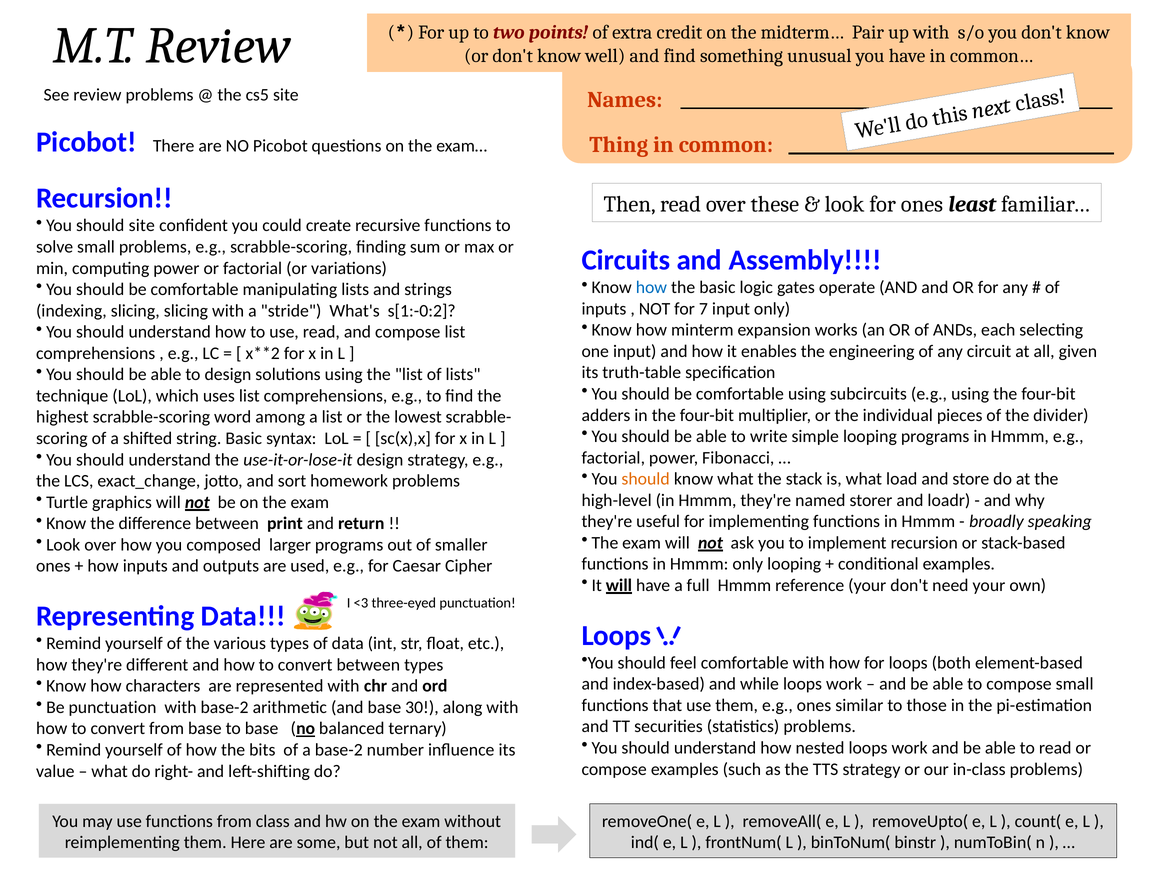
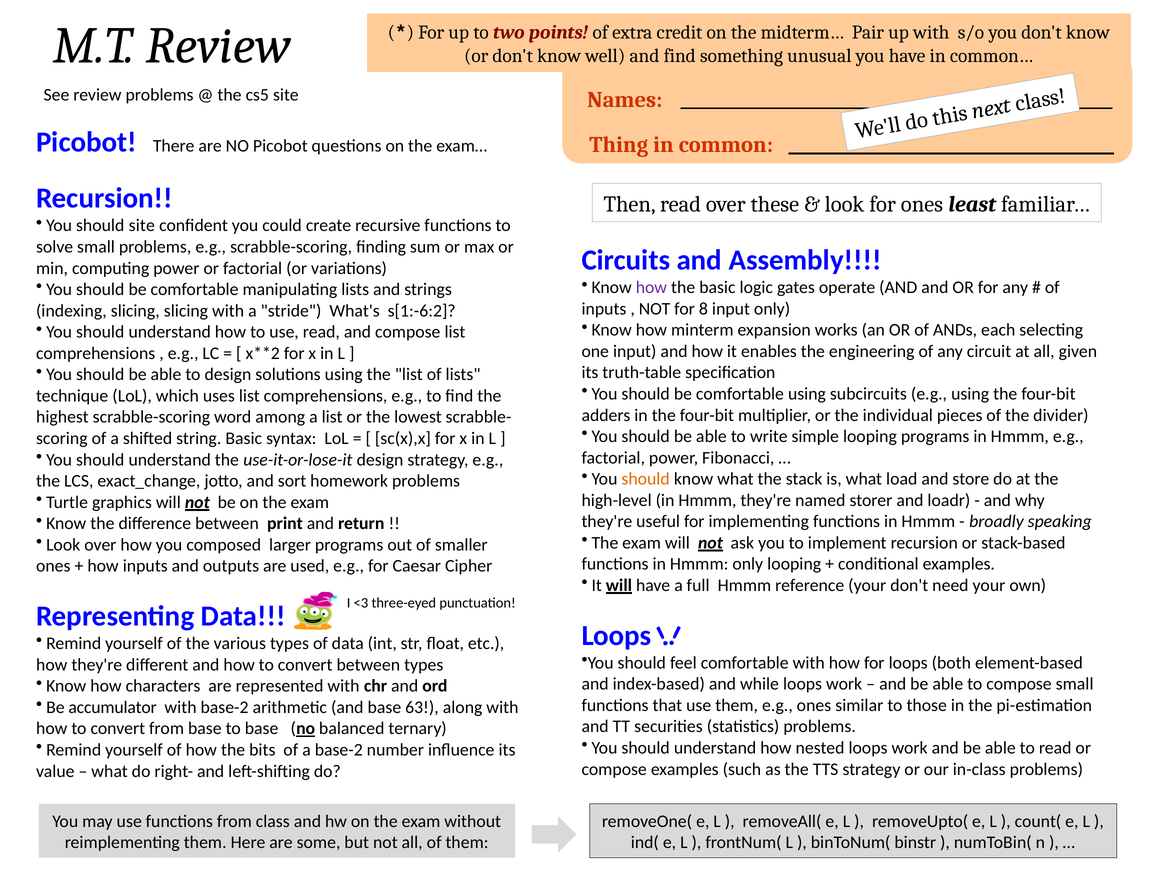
how at (651, 287) colour: blue -> purple
7: 7 -> 8
s[1:-0:2: s[1:-0:2 -> s[1:-6:2
Be punctuation: punctuation -> accumulator
30: 30 -> 63
